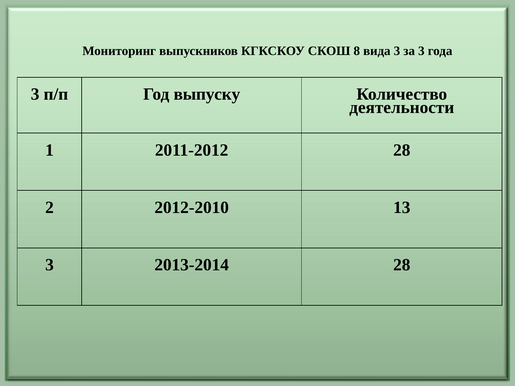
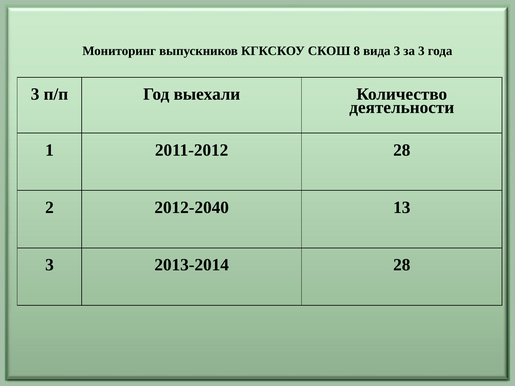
выпуску: выпуску -> выехали
2012-2010: 2012-2010 -> 2012-2040
